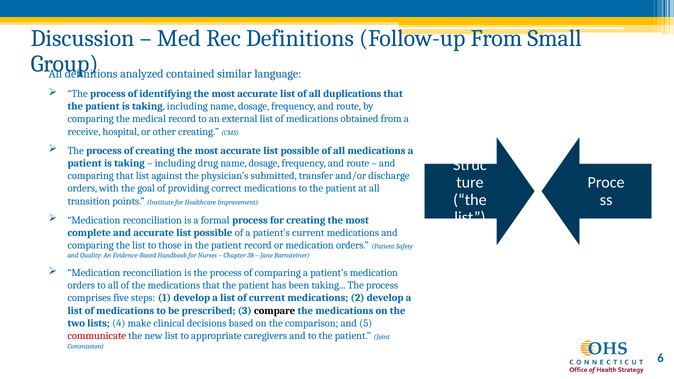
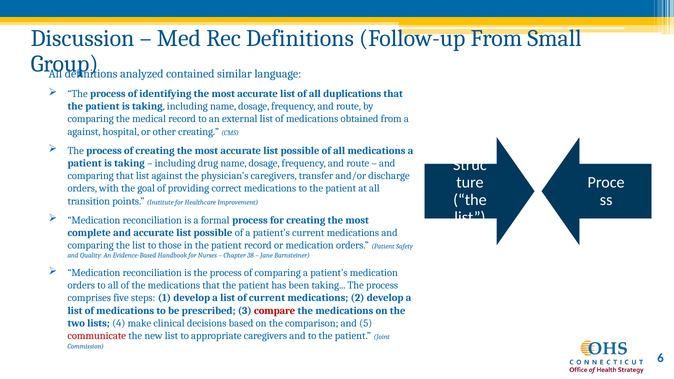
receive at (84, 132): receive -> against
physician’s submitted: submitted -> caregivers
compare colour: black -> red
